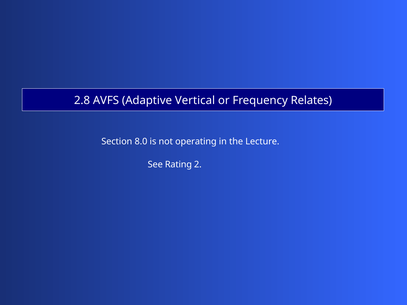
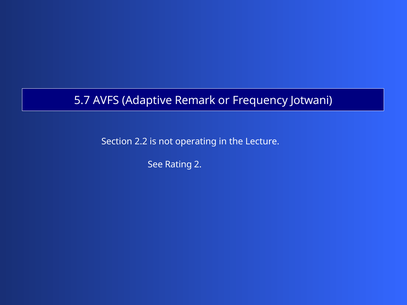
2.8: 2.8 -> 5.7
Vertical: Vertical -> Remark
Relates: Relates -> Jotwani
8.0: 8.0 -> 2.2
